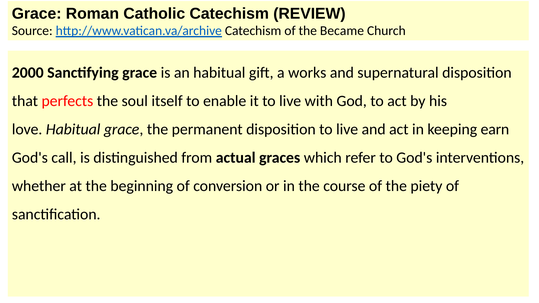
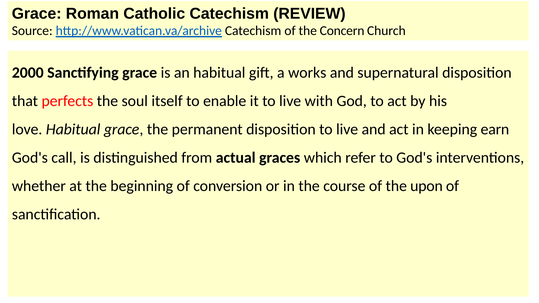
Became: Became -> Concern
piety: piety -> upon
